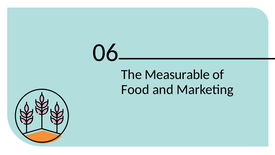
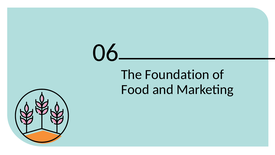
Measurable: Measurable -> Foundation
